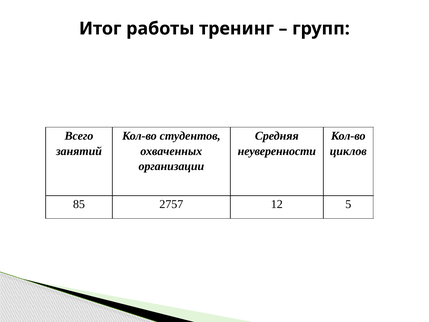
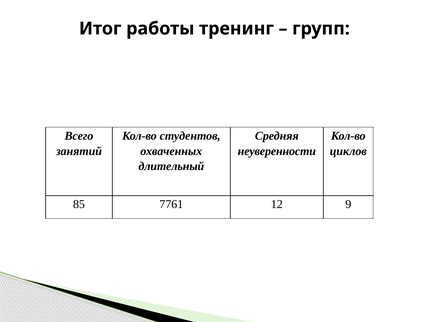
организации: организации -> длительный
2757: 2757 -> 7761
5: 5 -> 9
